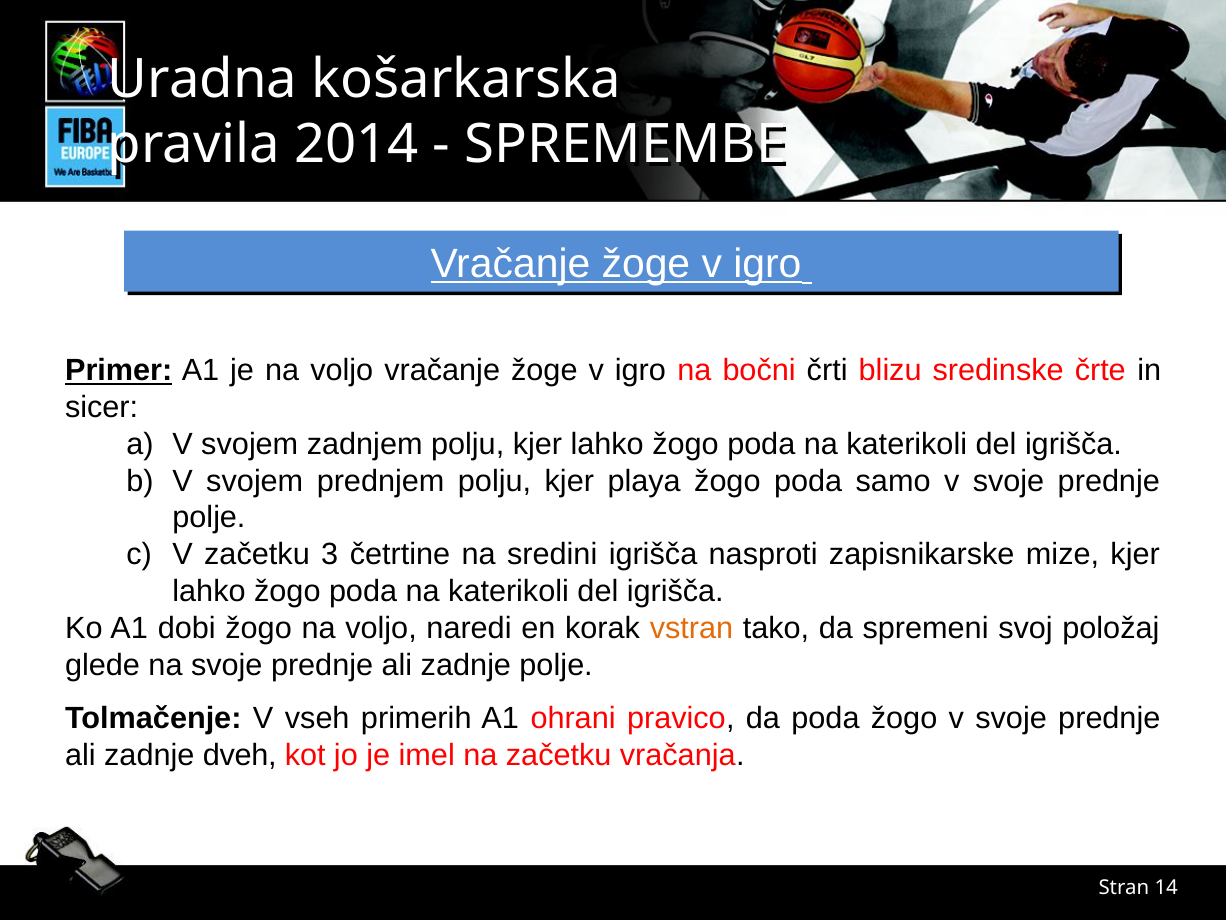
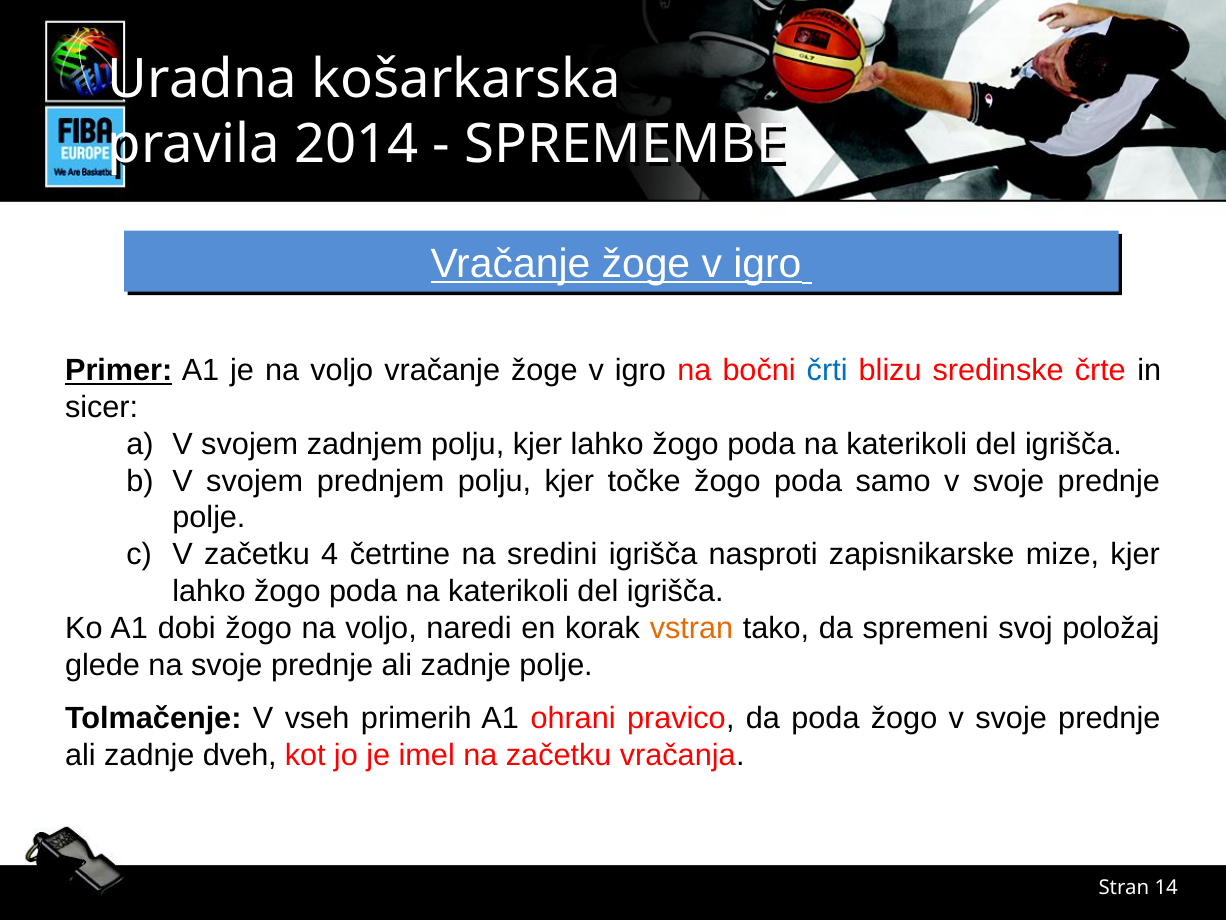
črti colour: black -> blue
playa: playa -> točke
3: 3 -> 4
